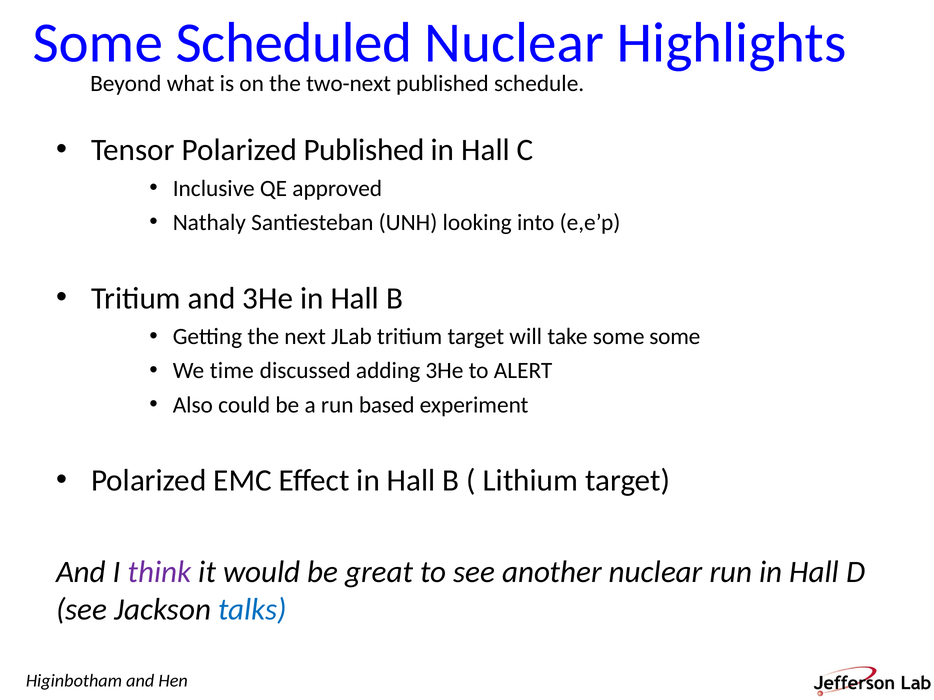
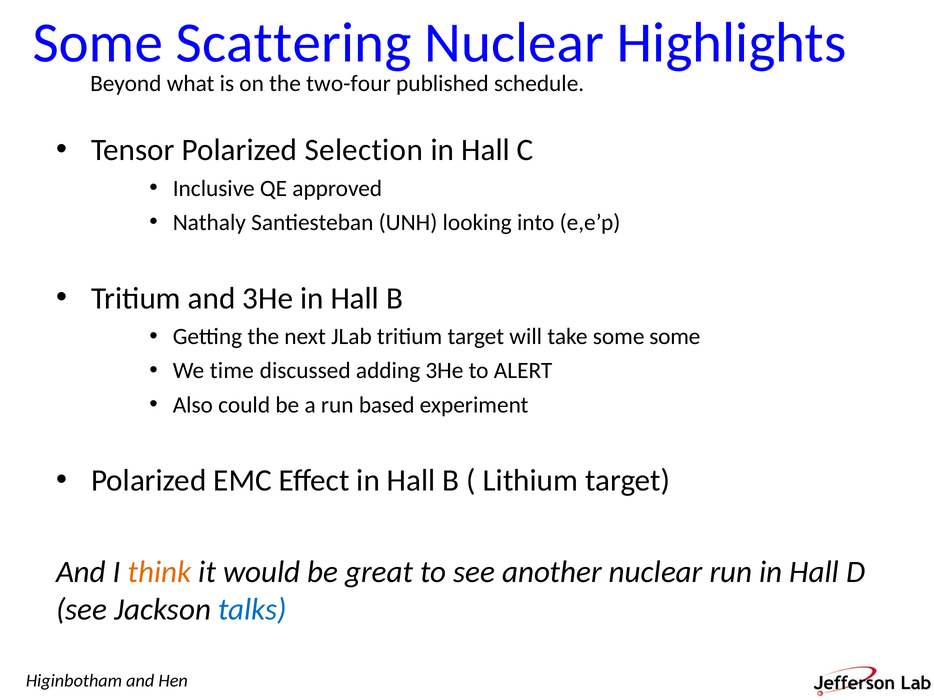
Scheduled: Scheduled -> Scattering
two-next: two-next -> two-four
Polarized Published: Published -> Selection
think colour: purple -> orange
